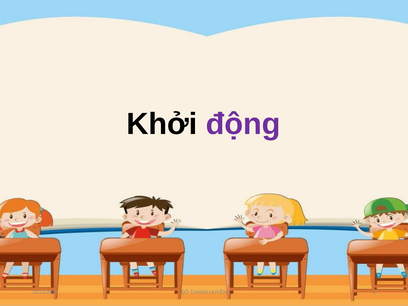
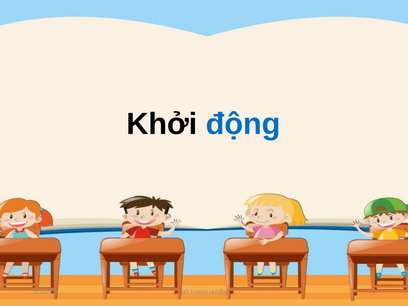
động colour: purple -> blue
